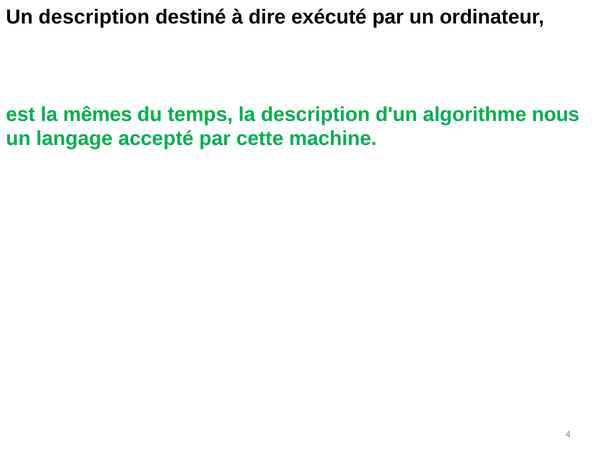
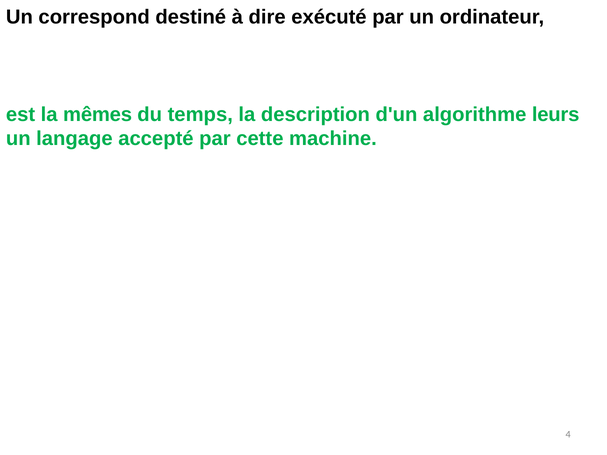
Un description: description -> correspond
nous: nous -> leurs
